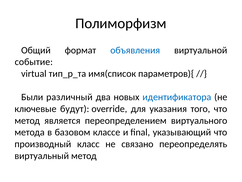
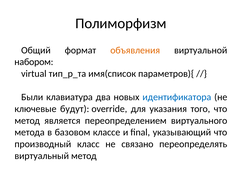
объявления colour: blue -> orange
событие: событие -> набором
различный: различный -> клавиатура
